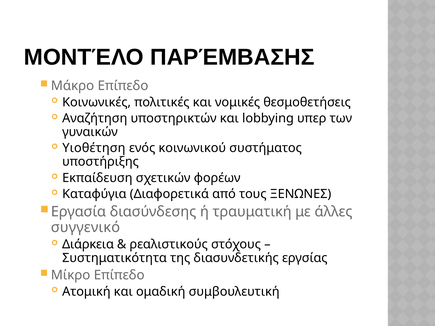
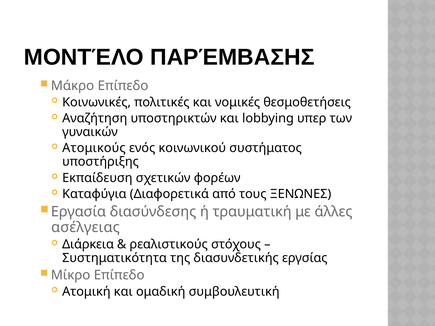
Υιοθέτηση: Υιοθέτηση -> Ατομικούς
συγγενικό: συγγενικό -> ασέλγειας
